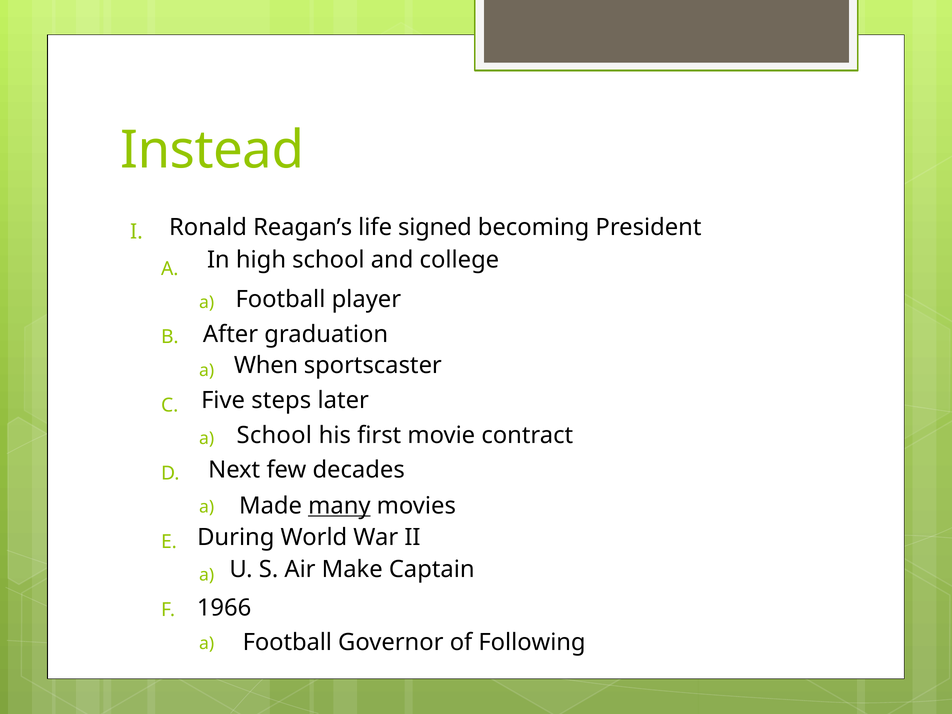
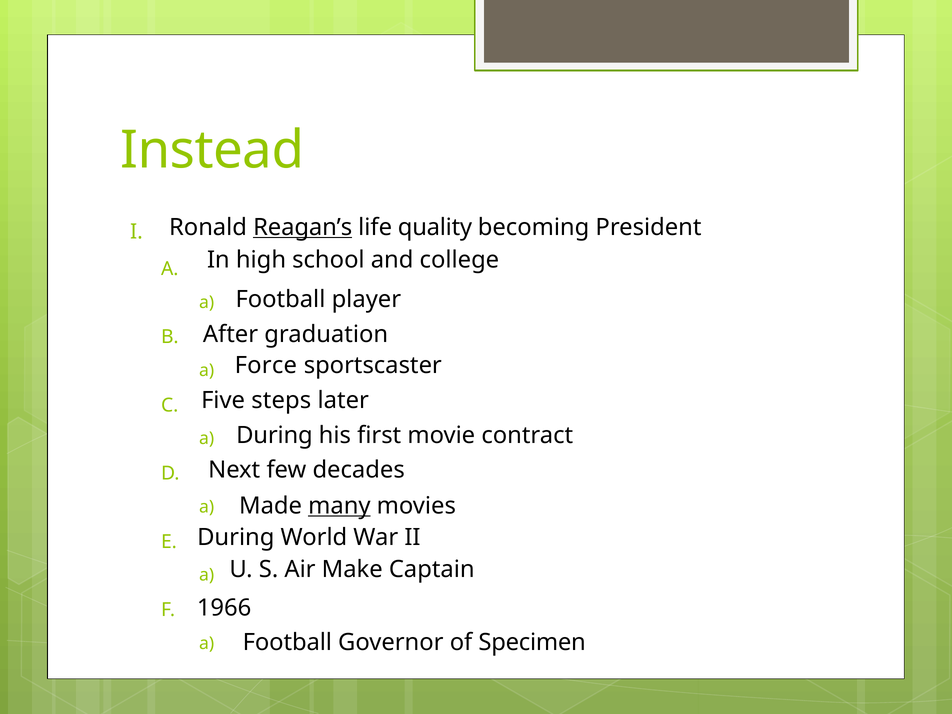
Reagan’s underline: none -> present
signed: signed -> quality
When: When -> Force
School at (274, 435): School -> During
Following: Following -> Specimen
